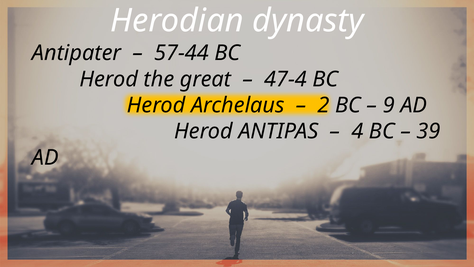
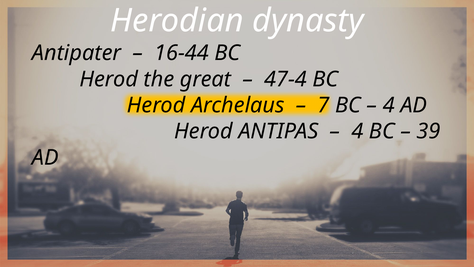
57-44: 57-44 -> 16-44
2: 2 -> 7
9 at (389, 105): 9 -> 4
